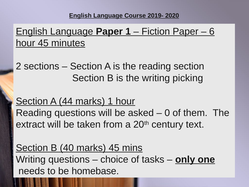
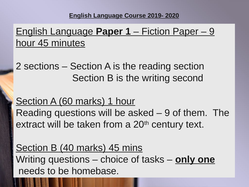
6 at (212, 31): 6 -> 9
picking: picking -> second
44: 44 -> 60
0 at (167, 113): 0 -> 9
